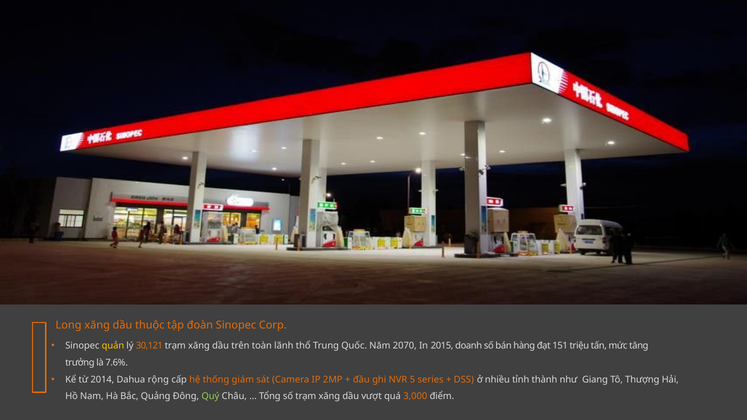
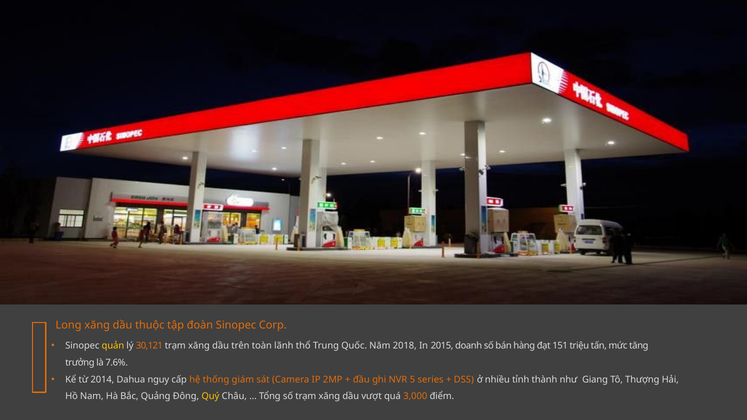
2070: 2070 -> 2018
rộng: rộng -> nguy
Quý colour: light green -> yellow
